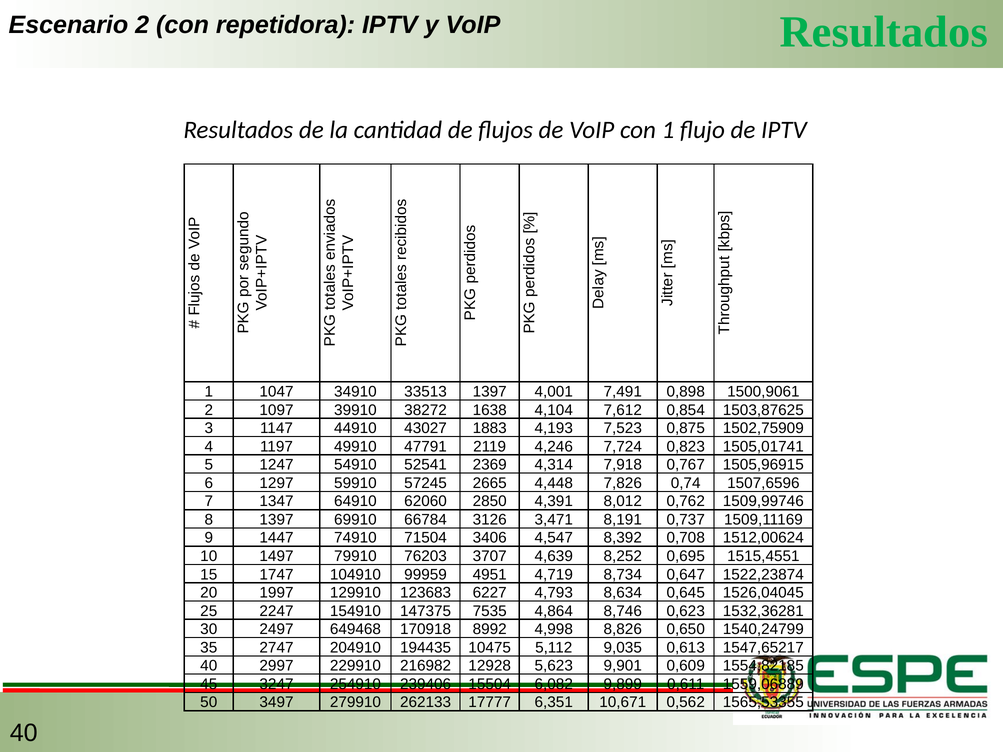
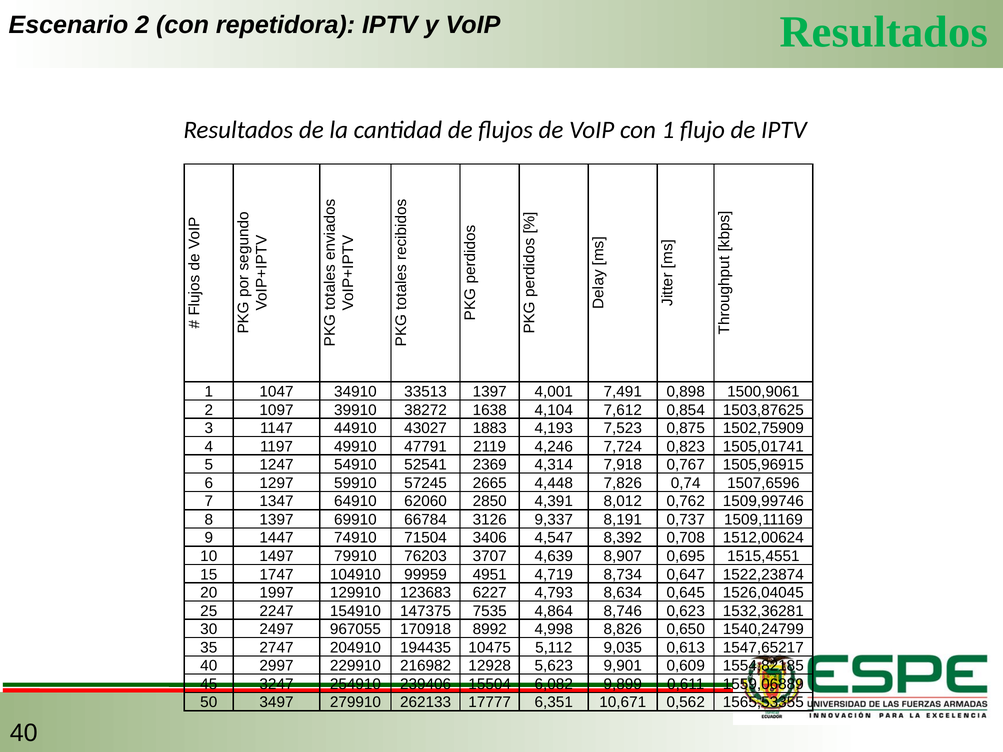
3,471: 3,471 -> 9,337
8,252: 8,252 -> 8,907
649468: 649468 -> 967055
